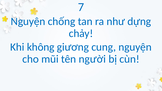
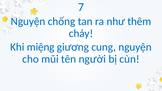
dựng: dựng -> thêm
không: không -> miệng
